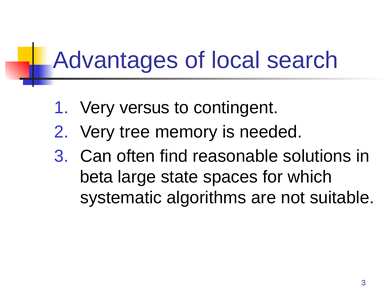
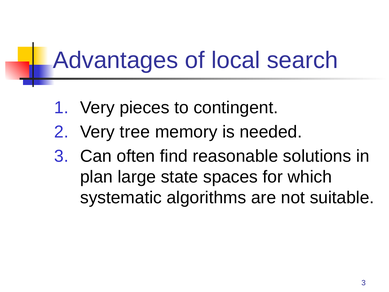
versus: versus -> pieces
beta: beta -> plan
